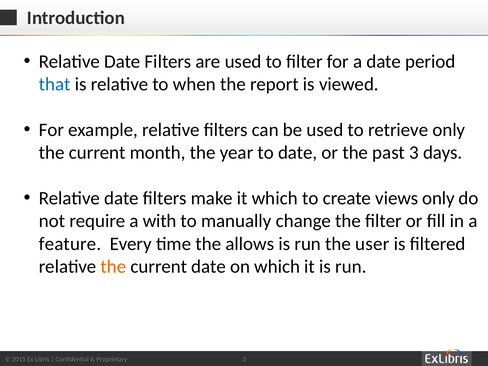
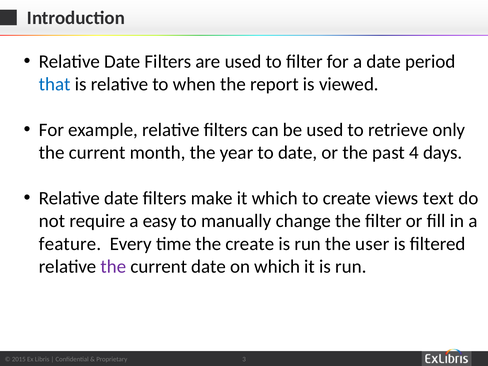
past 3: 3 -> 4
views only: only -> text
with: with -> easy
the allows: allows -> create
the at (113, 267) colour: orange -> purple
